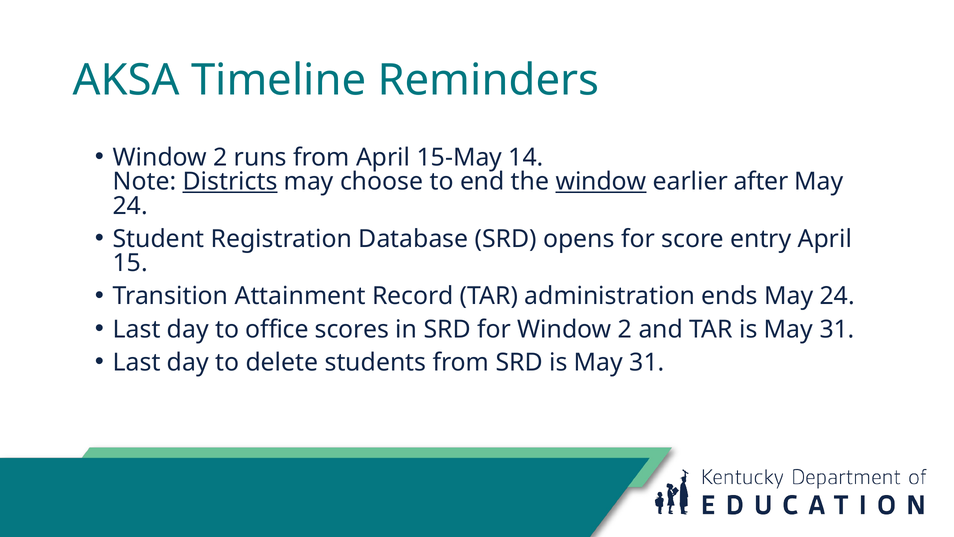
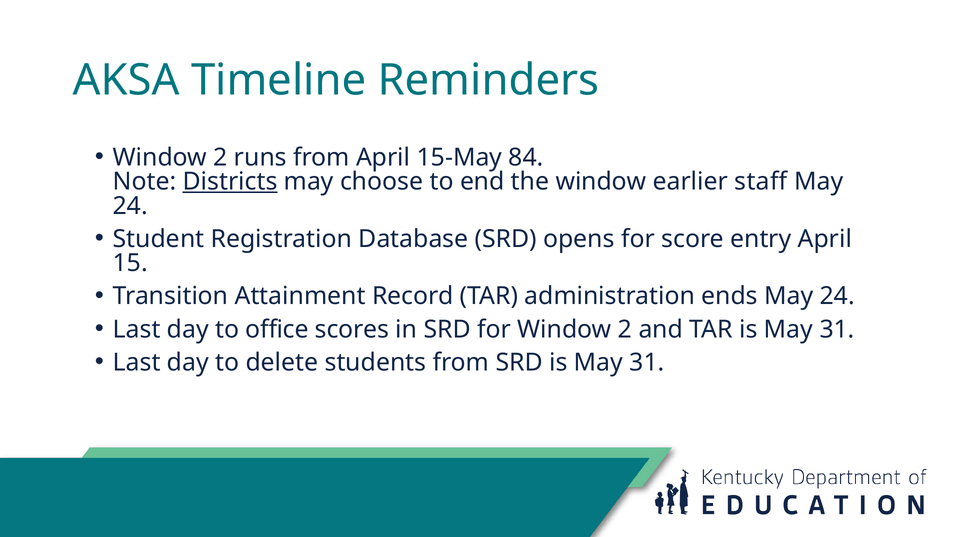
14: 14 -> 84
window at (601, 182) underline: present -> none
after: after -> staff
